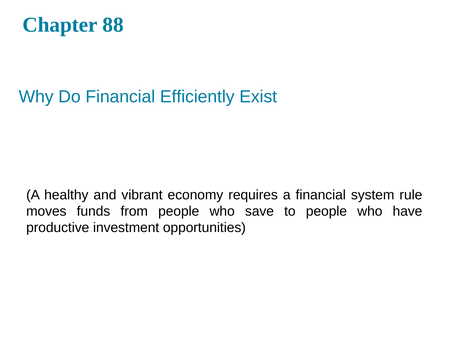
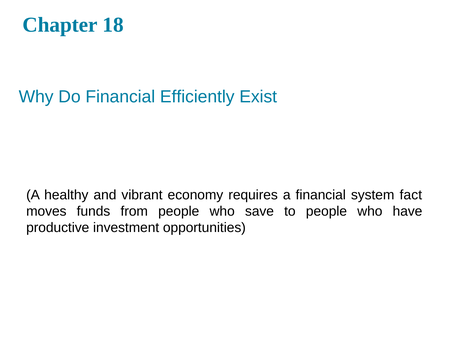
88: 88 -> 18
rule: rule -> fact
